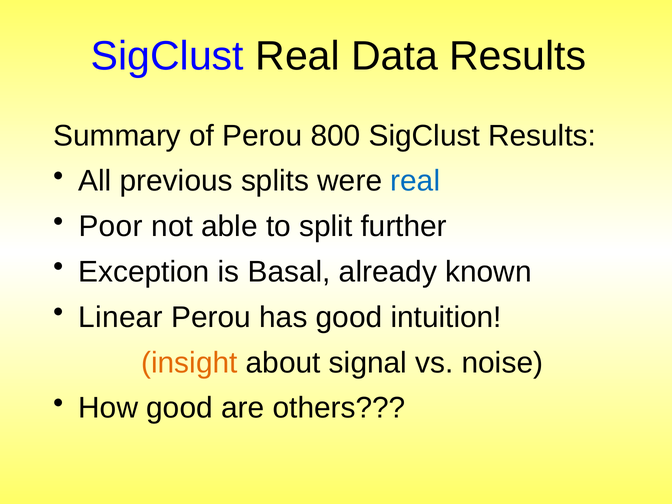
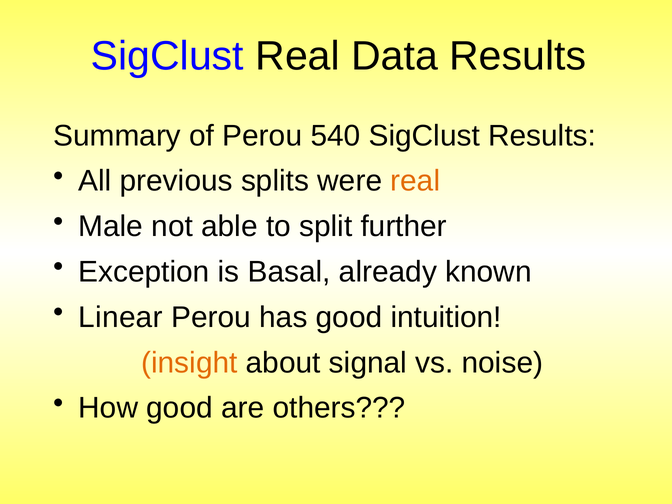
800: 800 -> 540
real at (415, 181) colour: blue -> orange
Poor: Poor -> Male
